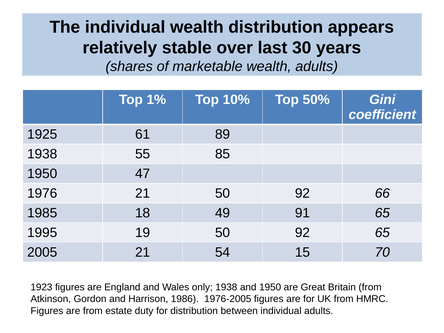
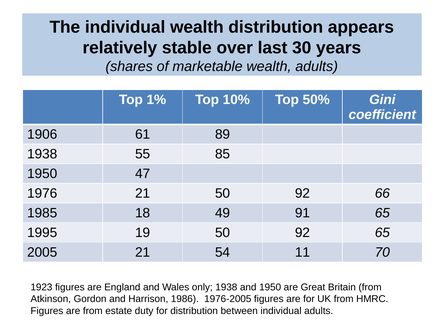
1925: 1925 -> 1906
15: 15 -> 11
